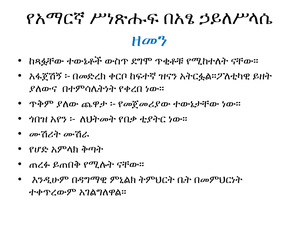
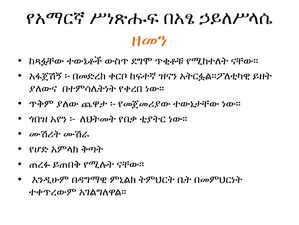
ዘመን colour: blue -> orange
